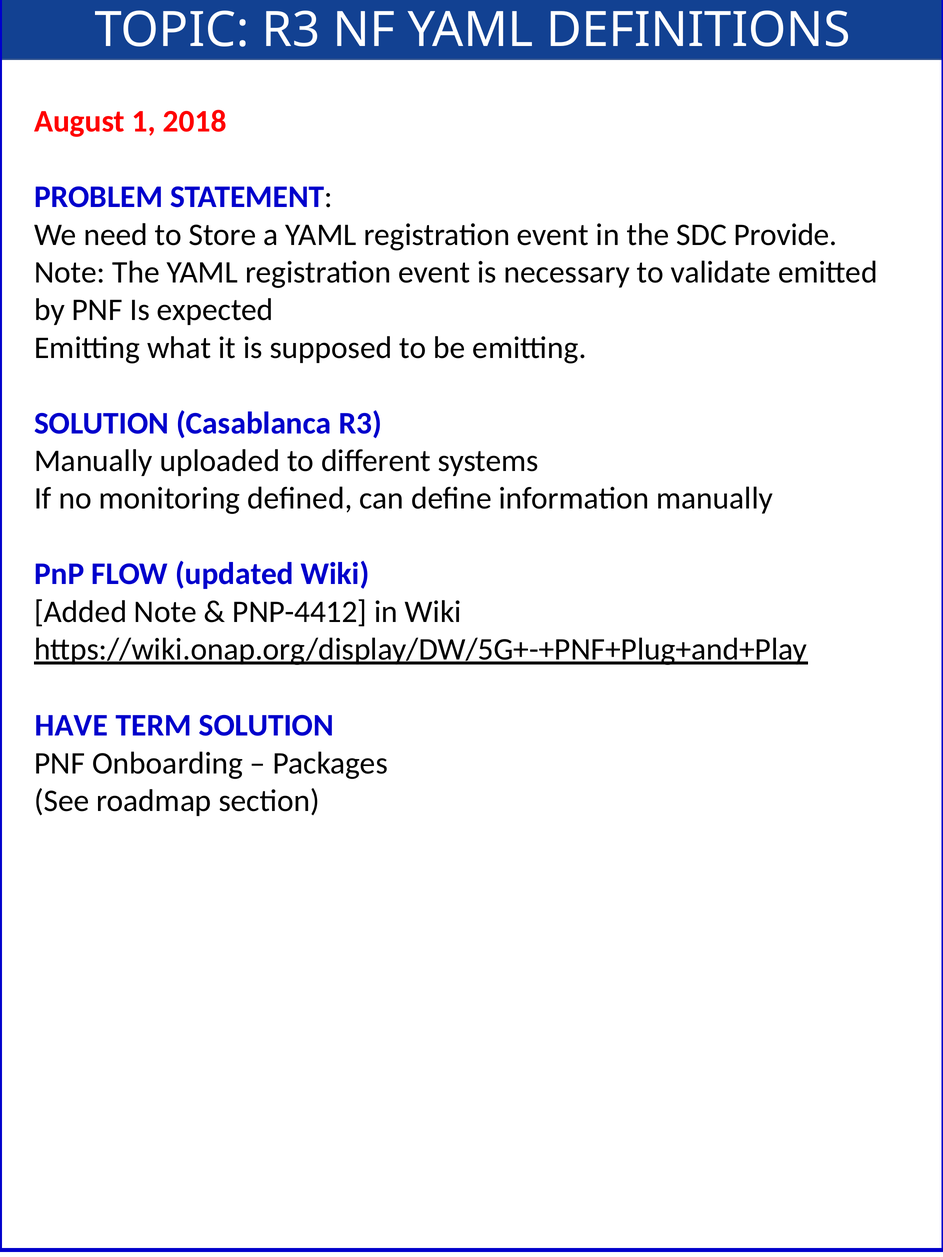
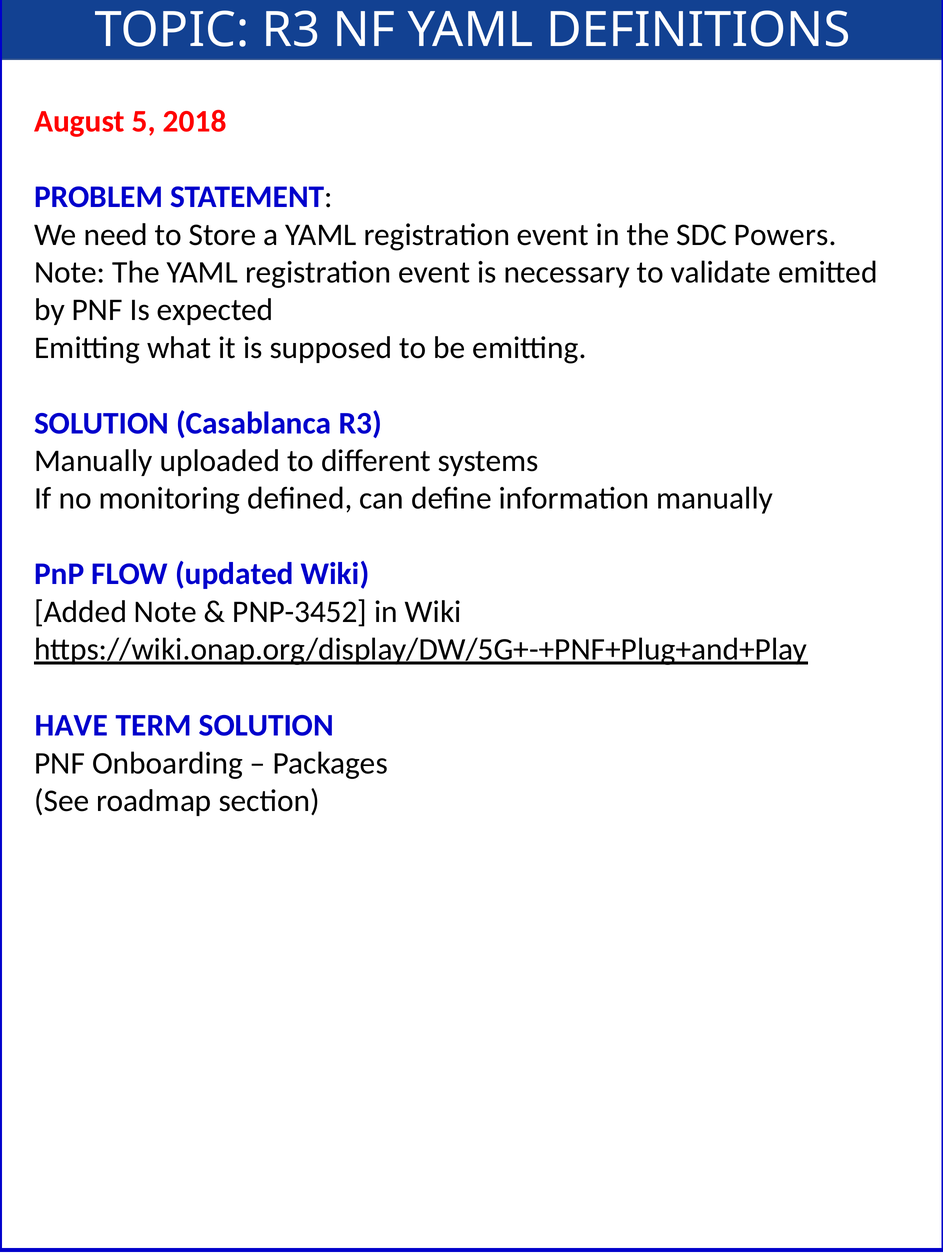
1: 1 -> 5
Provide: Provide -> Powers
PNP-4412: PNP-4412 -> PNP-3452
